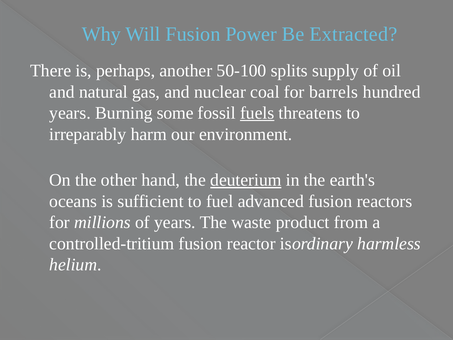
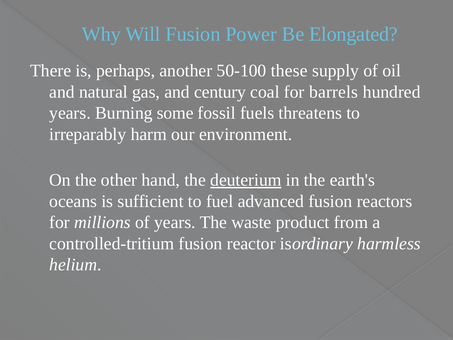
Extracted: Extracted -> Elongated
splits: splits -> these
nuclear: nuclear -> century
fuels underline: present -> none
